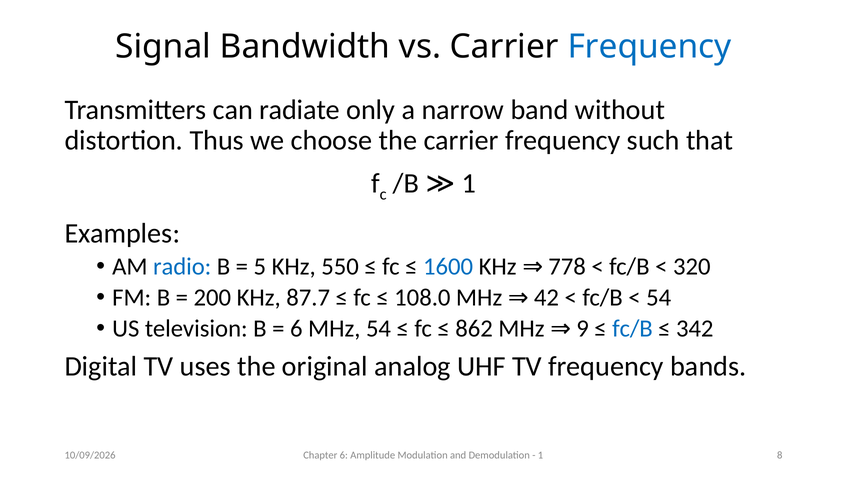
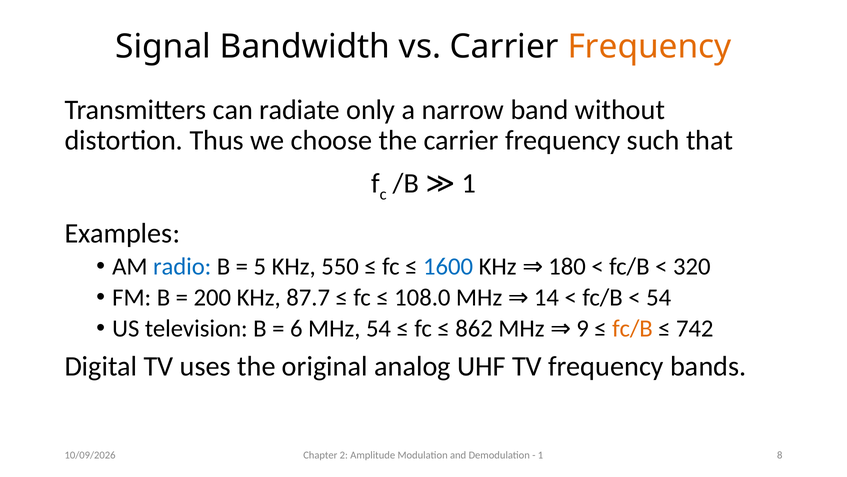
Frequency at (649, 46) colour: blue -> orange
778: 778 -> 180
42: 42 -> 14
fc/B at (632, 328) colour: blue -> orange
342: 342 -> 742
Chapter 6: 6 -> 2
